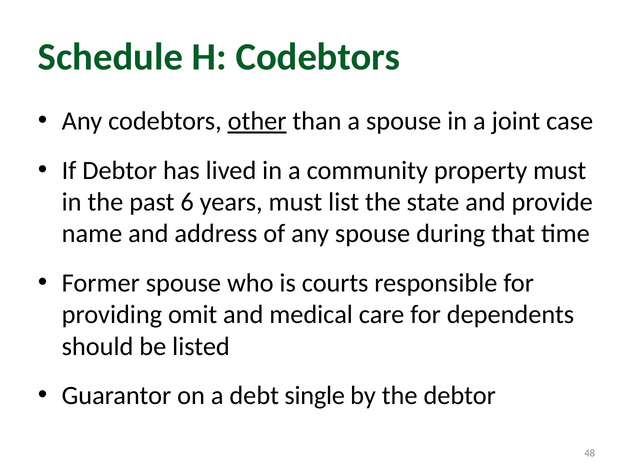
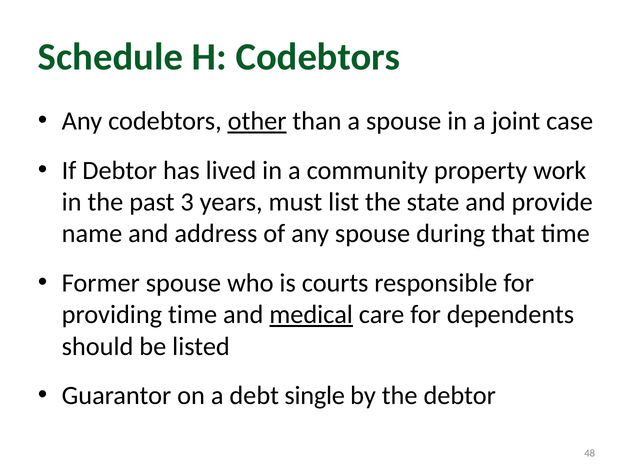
property must: must -> work
6: 6 -> 3
providing omit: omit -> time
medical underline: none -> present
